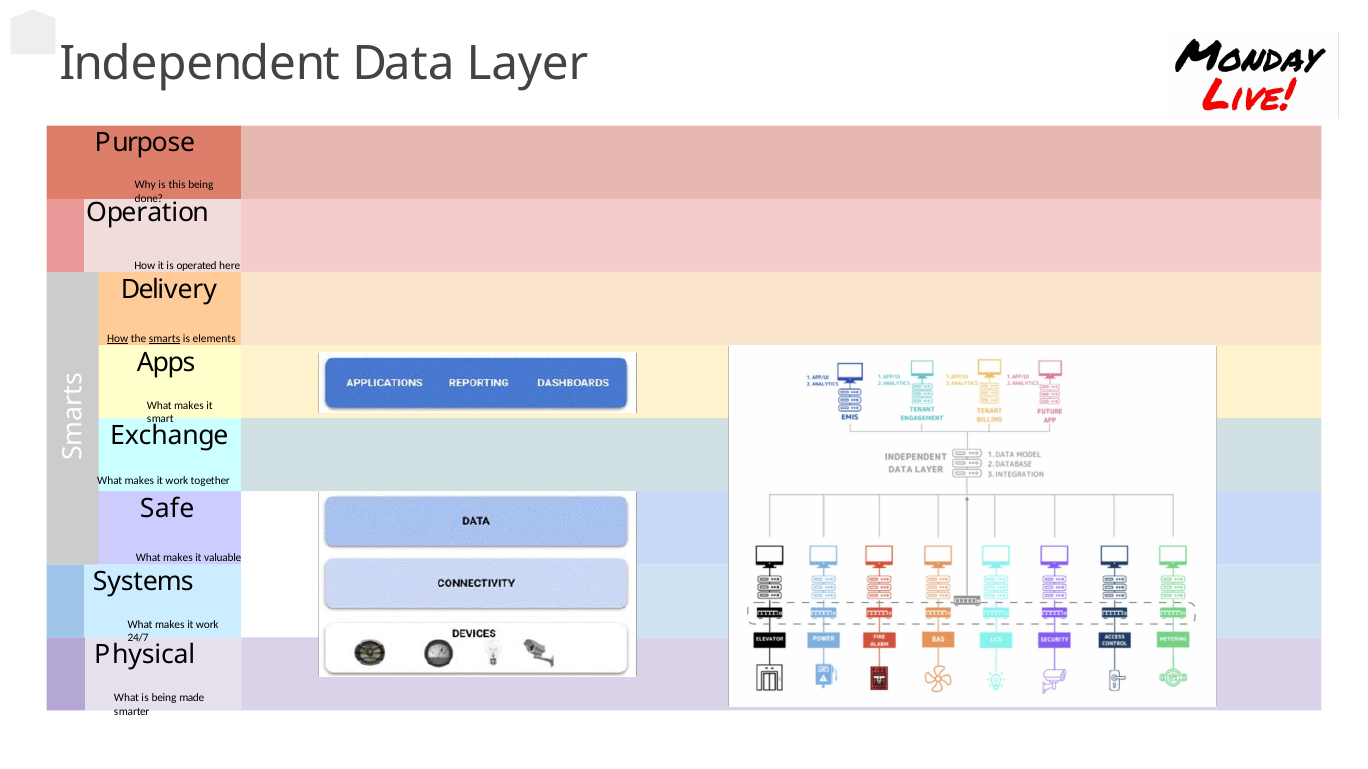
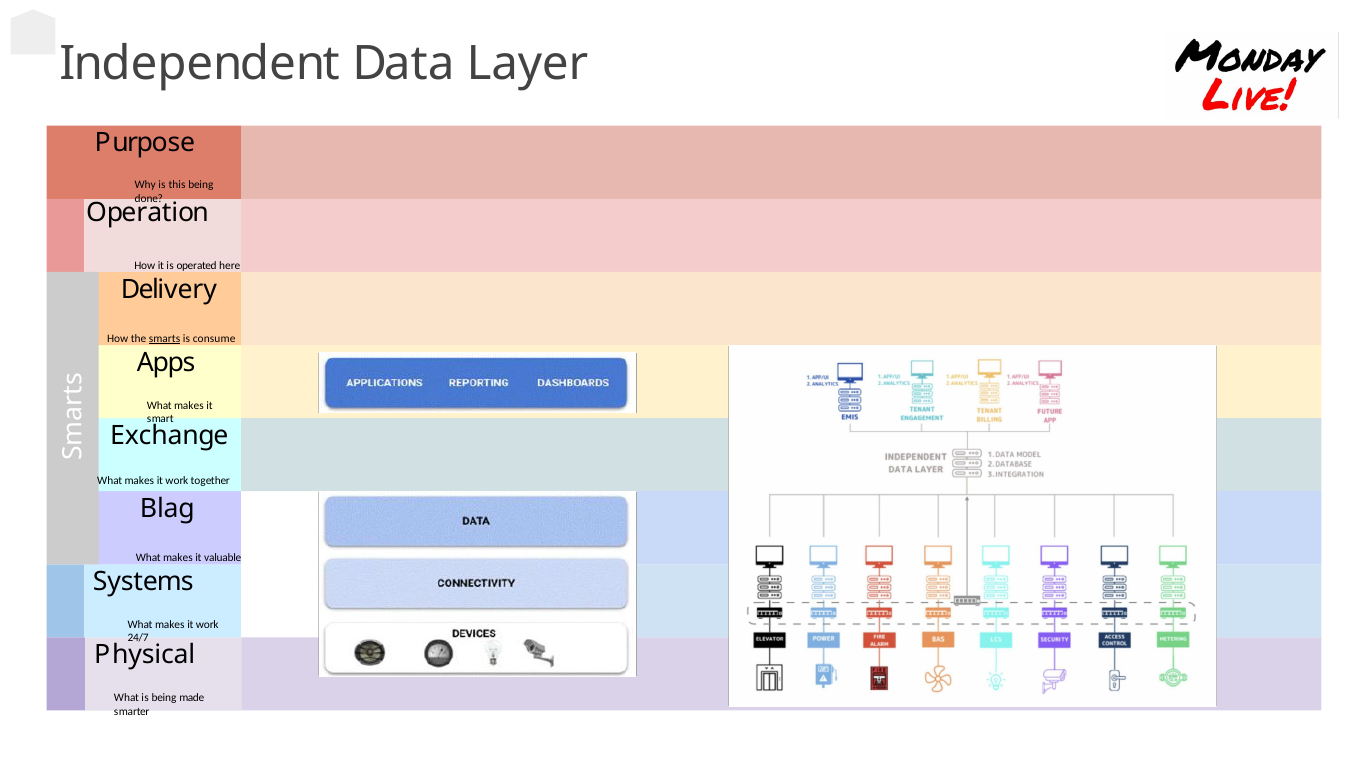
How at (118, 339) underline: present -> none
elements: elements -> consume
Safe: Safe -> Blag
